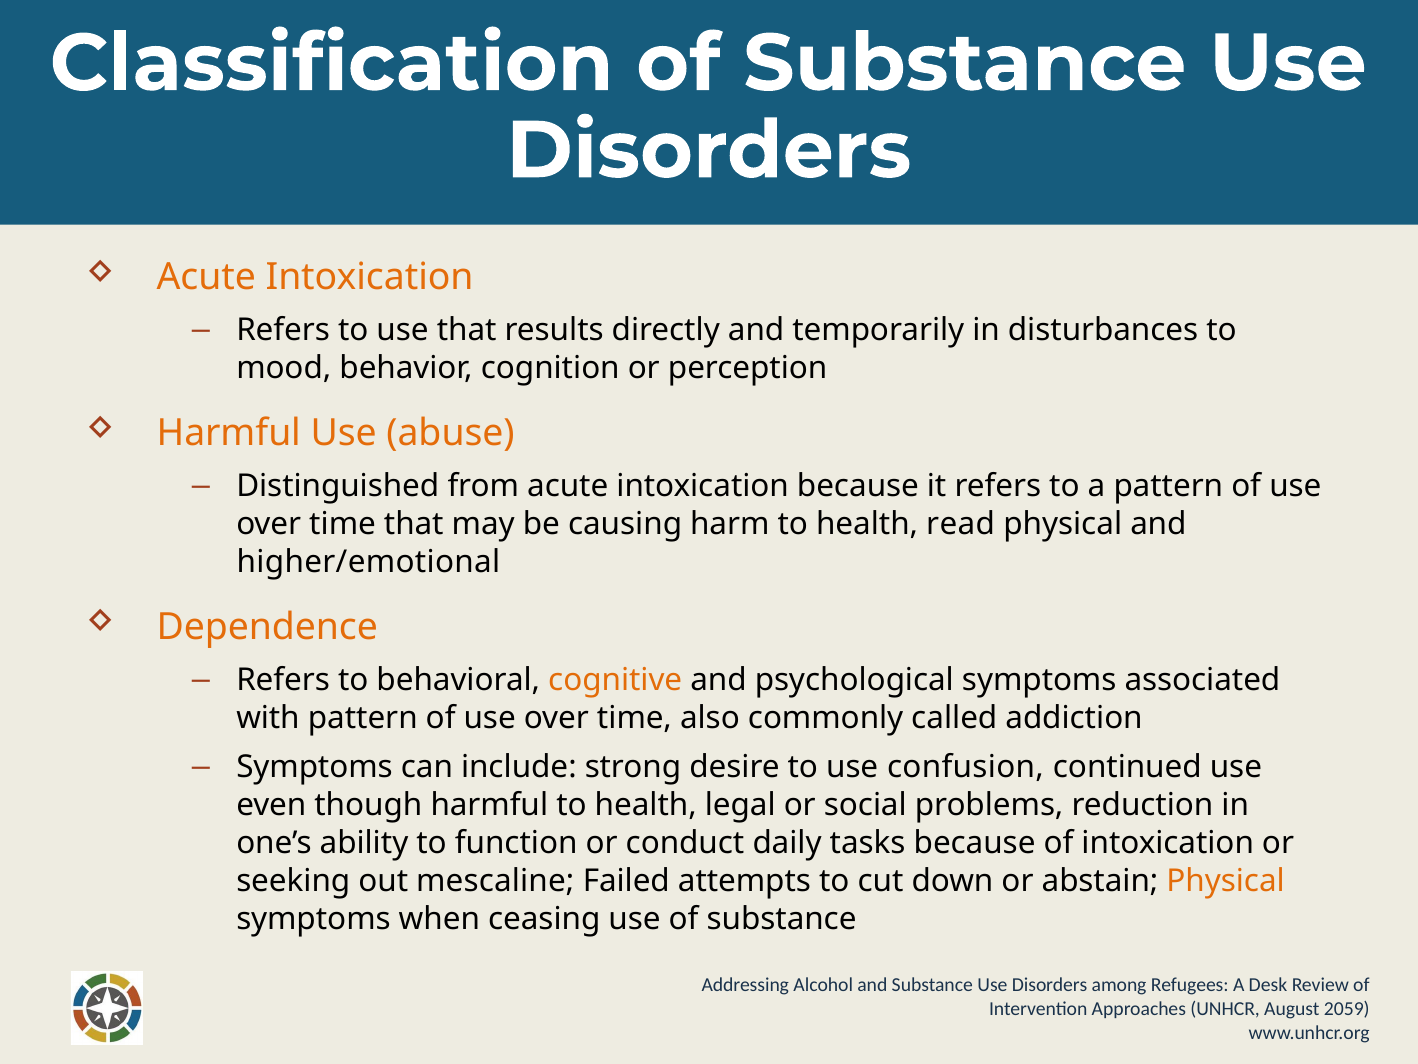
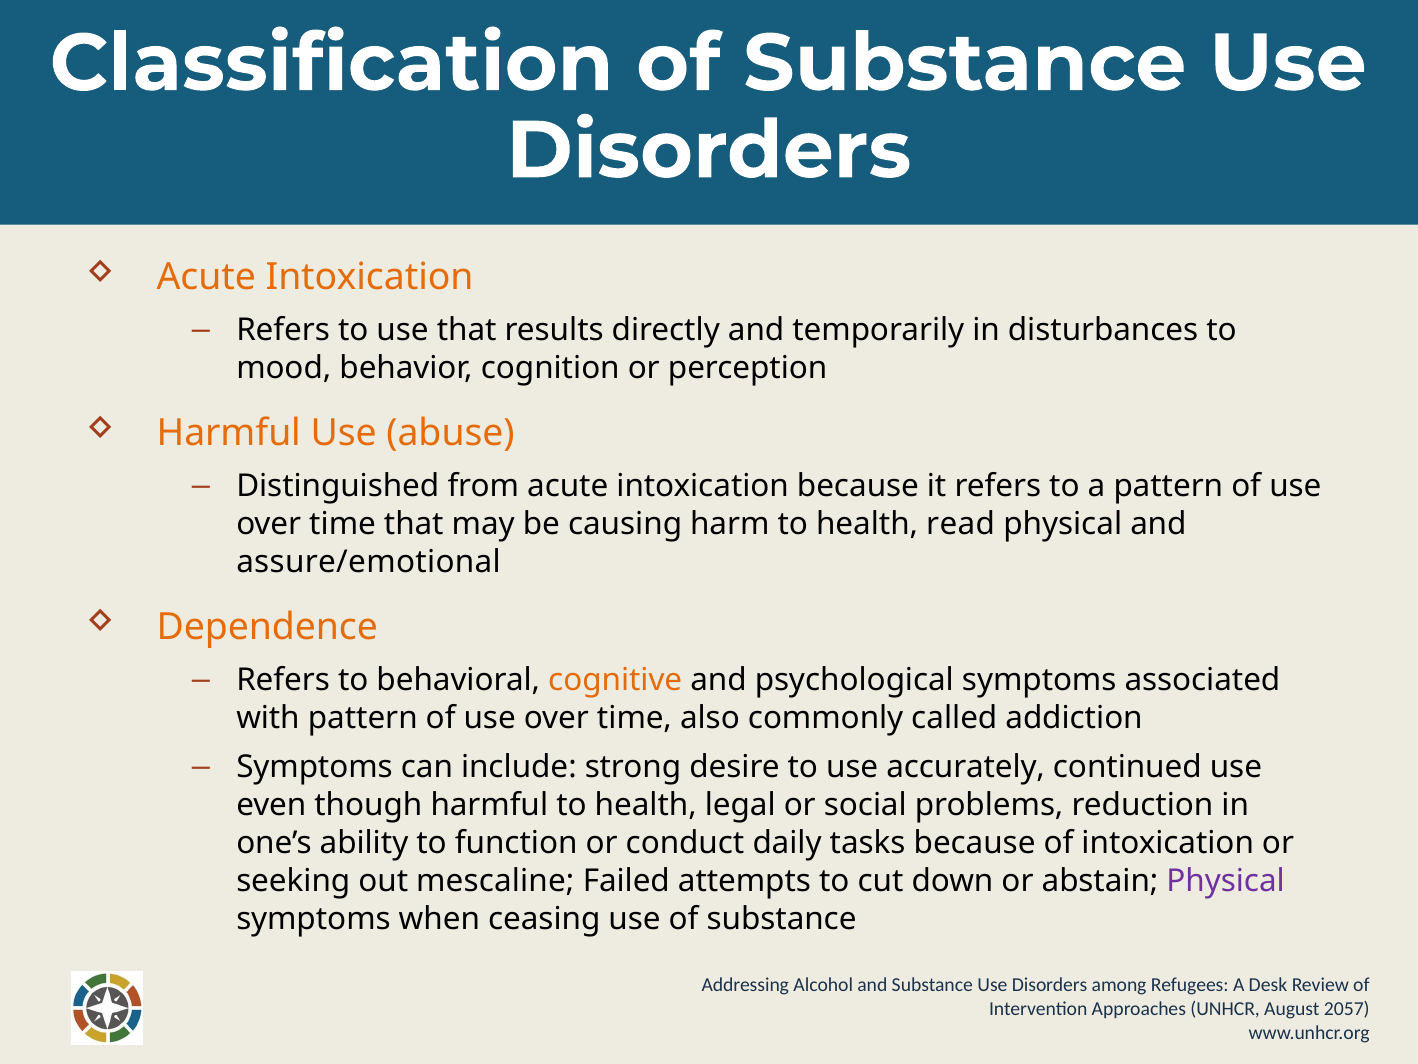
higher/emotional: higher/emotional -> assure/emotional
confusion: confusion -> accurately
Physical at (1226, 881) colour: orange -> purple
2059: 2059 -> 2057
